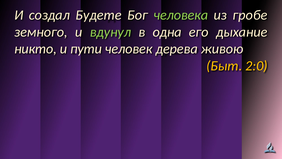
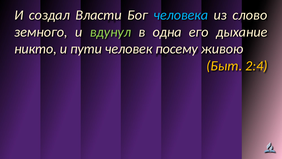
Будете: Будете -> Власти
человека colour: light green -> light blue
гробе: гробе -> слово
дерева: дерева -> посему
2:0: 2:0 -> 2:4
